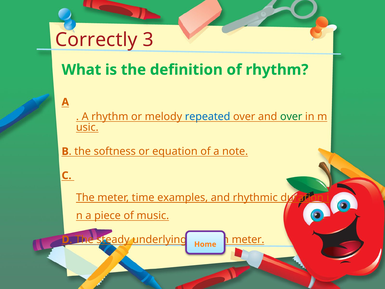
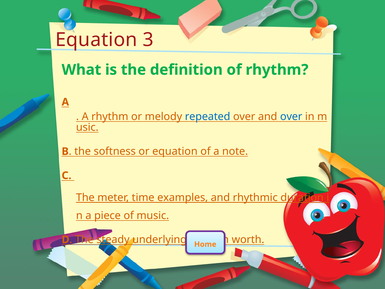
Correctly at (96, 40): Correctly -> Equation
over at (291, 117) colour: green -> blue
meter at (248, 239): meter -> worth
